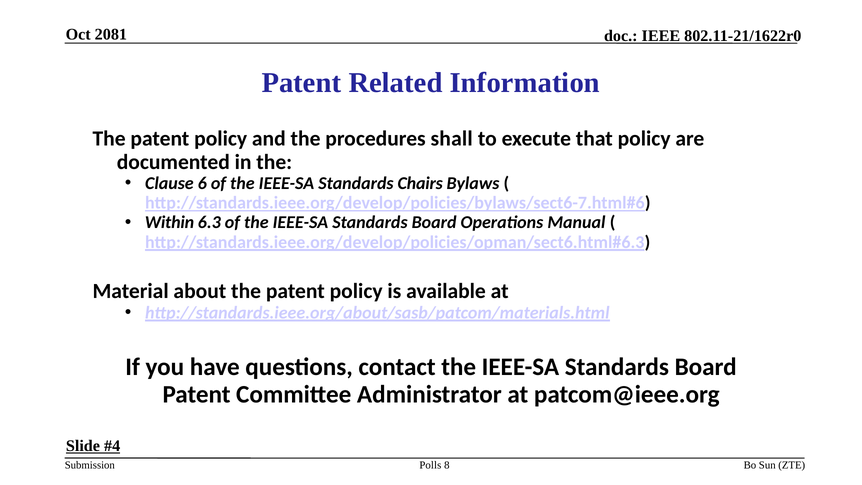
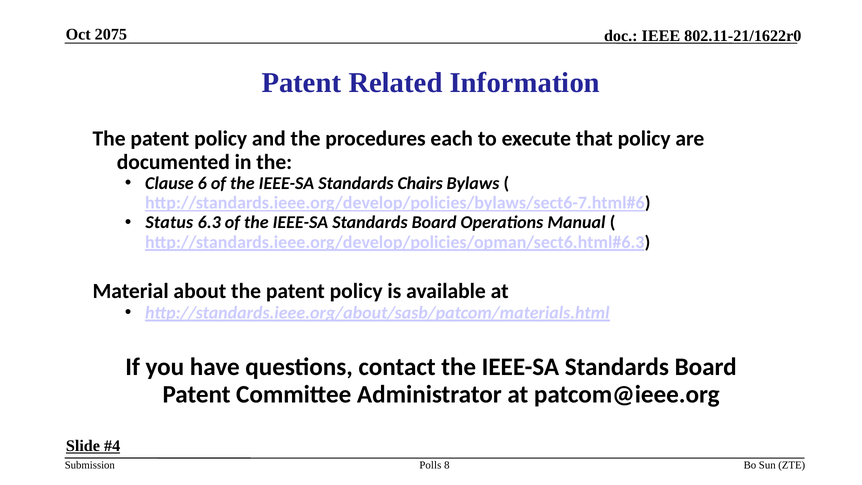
2081: 2081 -> 2075
shall: shall -> each
Within: Within -> Status
